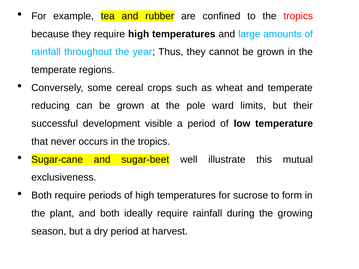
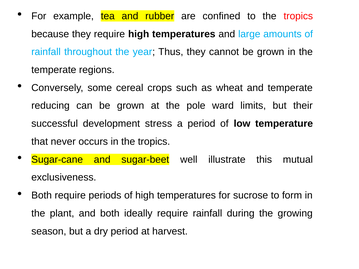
visible: visible -> stress
